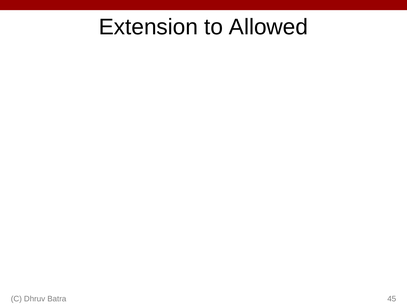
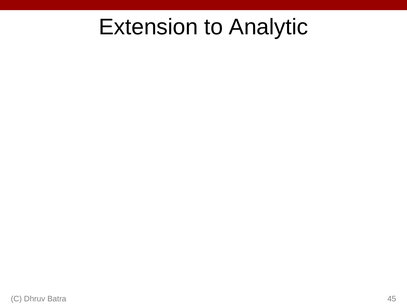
Allowed: Allowed -> Analytic
